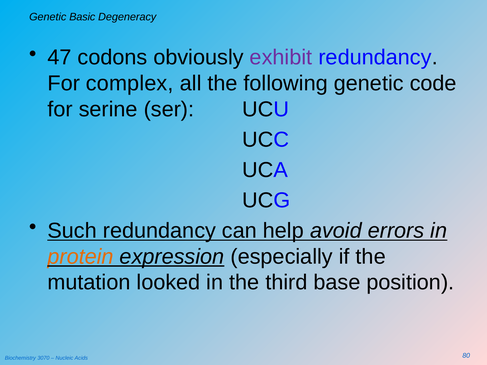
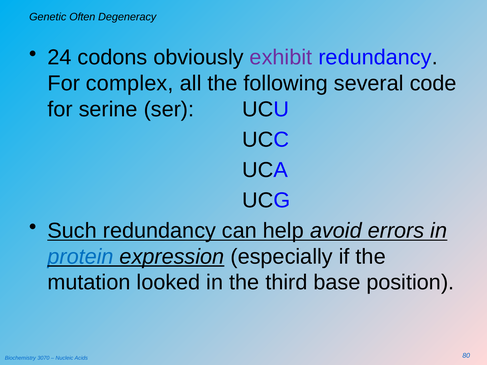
Basic: Basic -> Often
47: 47 -> 24
following genetic: genetic -> several
protein colour: orange -> blue
